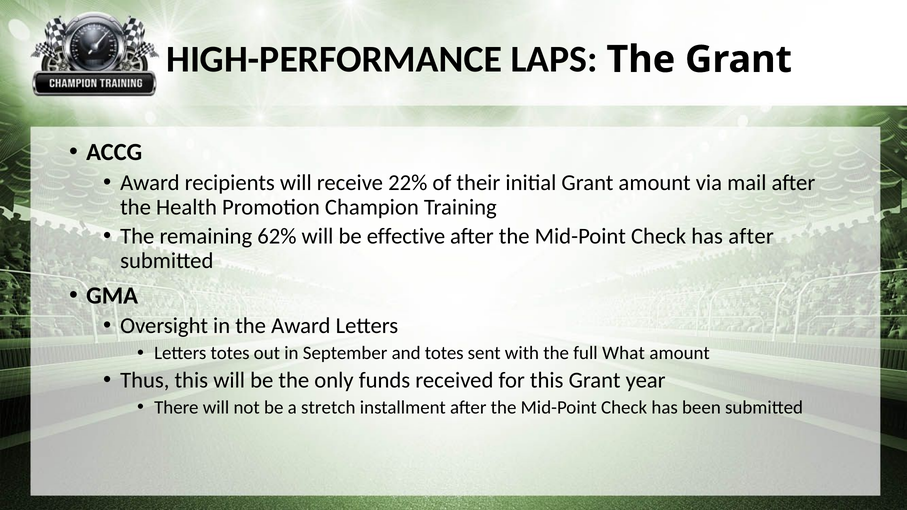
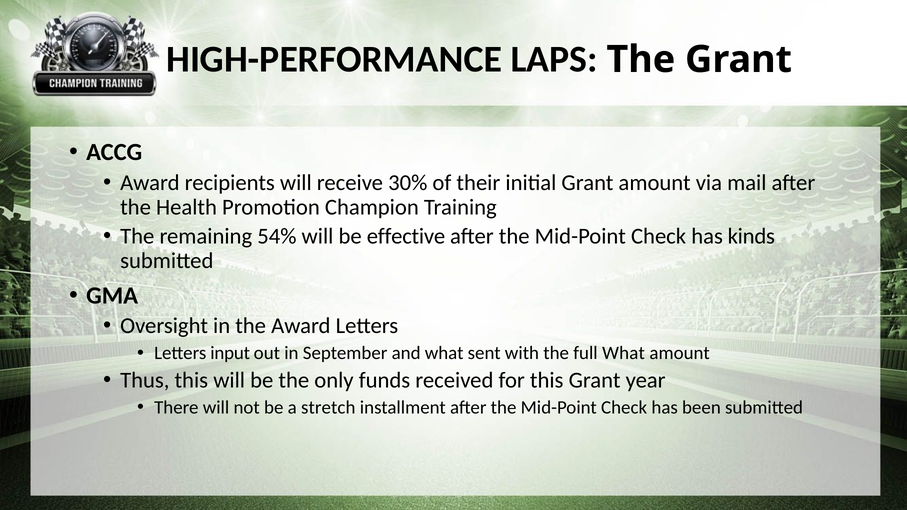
22%: 22% -> 30%
62%: 62% -> 54%
has after: after -> kinds
Letters totes: totes -> input
and totes: totes -> what
